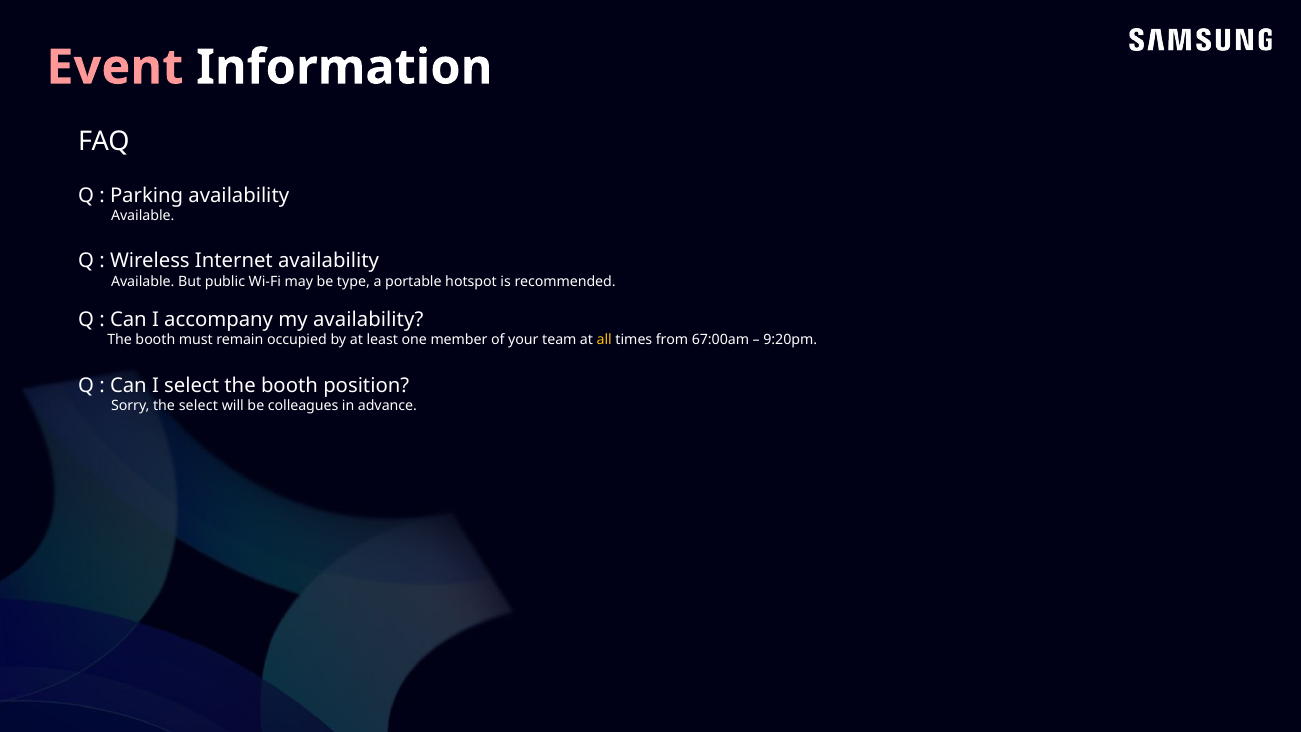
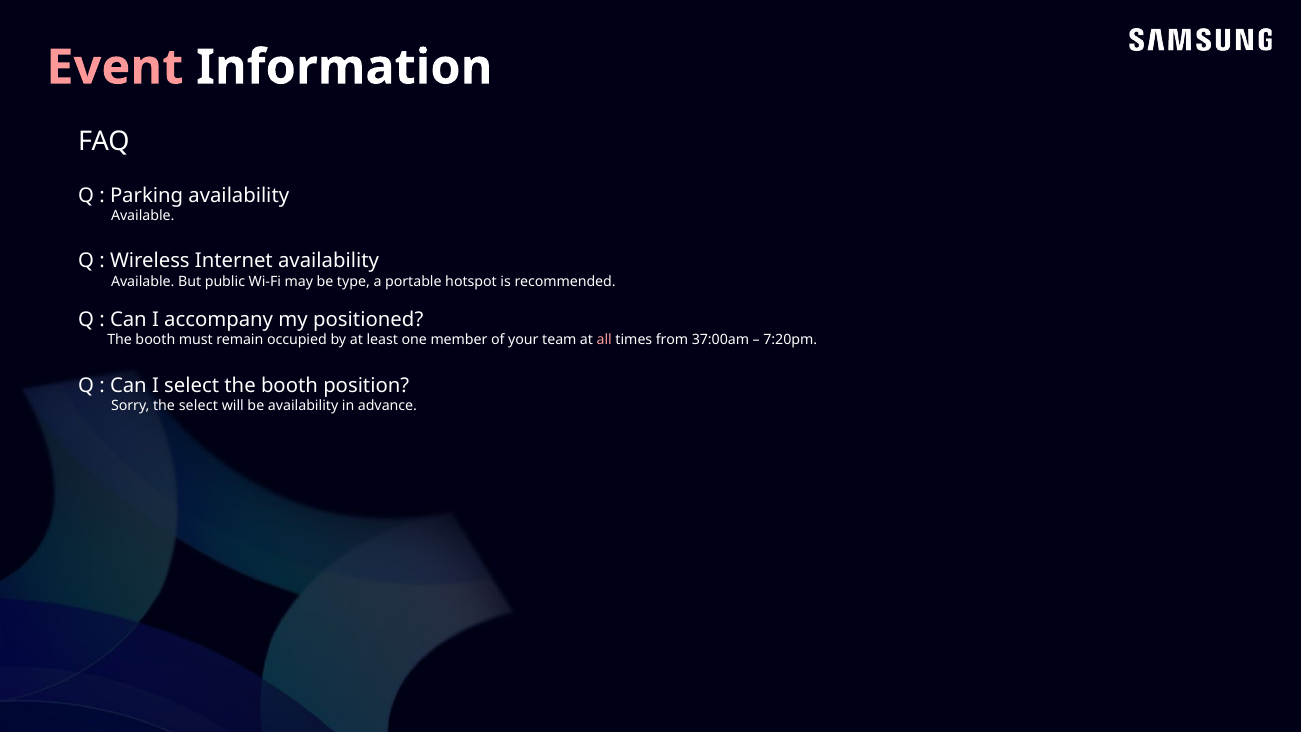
my availability: availability -> positioned
all colour: yellow -> pink
67:00am: 67:00am -> 37:00am
9:20pm: 9:20pm -> 7:20pm
be colleagues: colleagues -> availability
